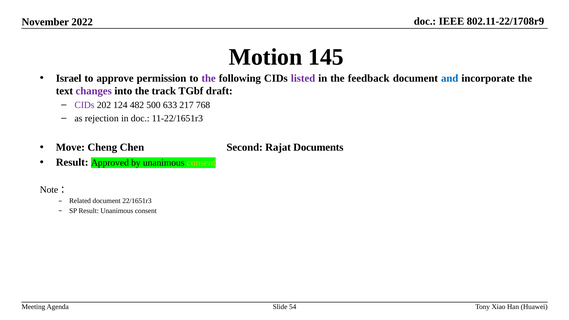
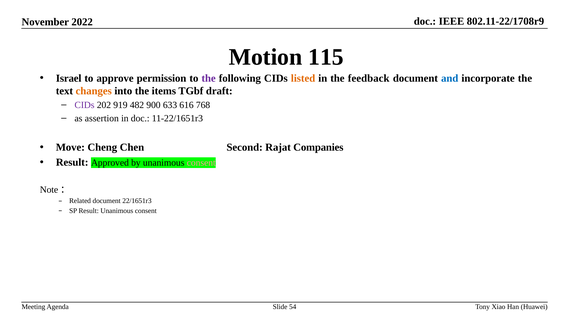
145: 145 -> 115
listed colour: purple -> orange
changes colour: purple -> orange
track: track -> items
124: 124 -> 919
500: 500 -> 900
217: 217 -> 616
rejection: rejection -> assertion
Documents: Documents -> Companies
consent at (201, 163) colour: yellow -> pink
